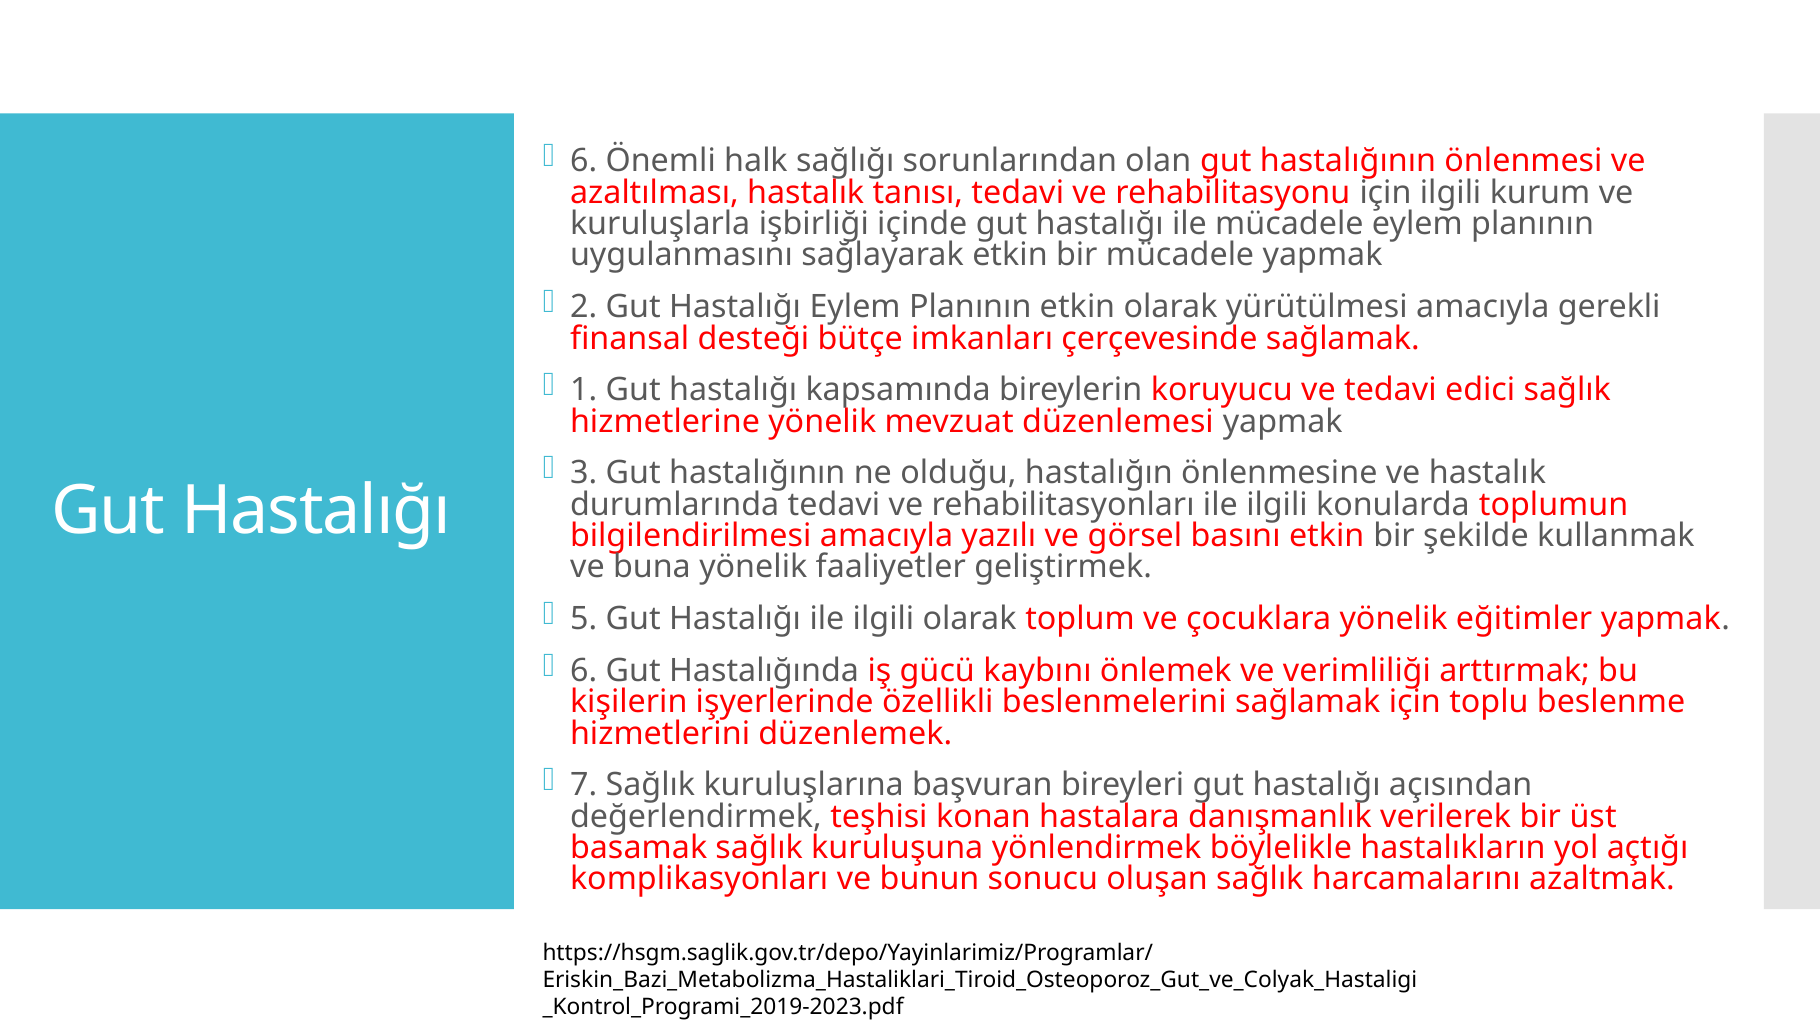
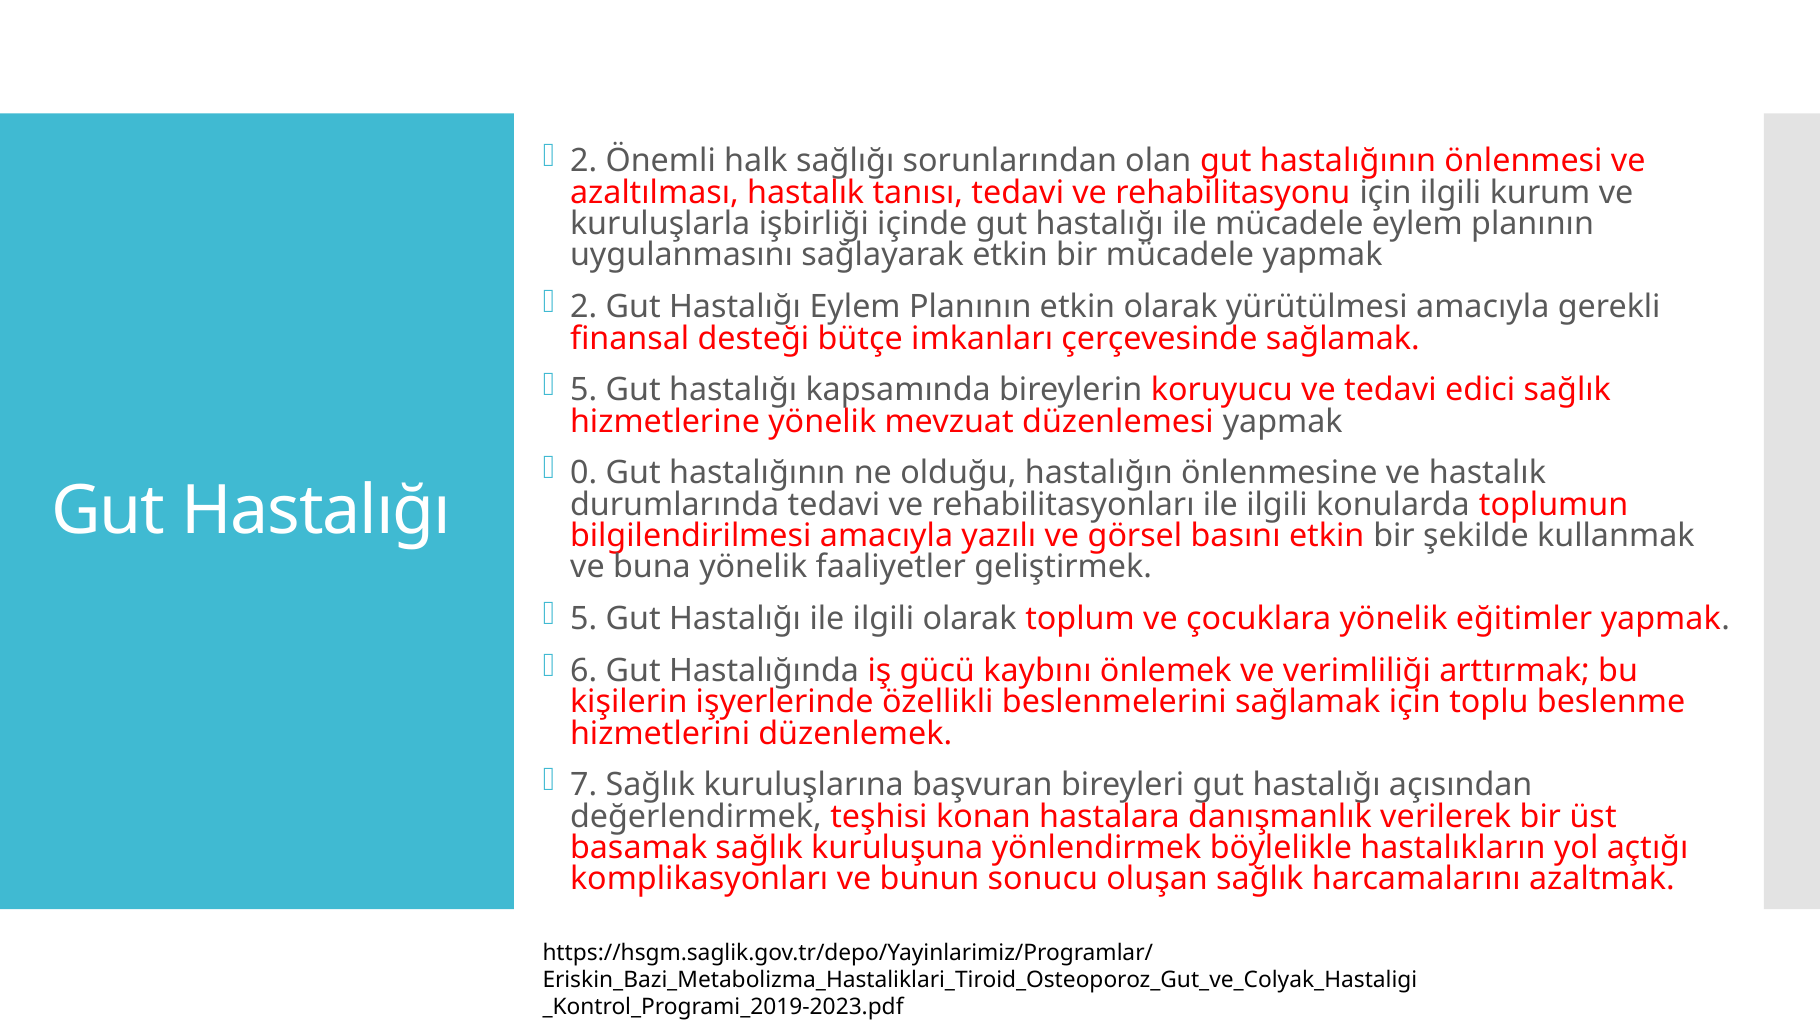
6 at (584, 161): 6 -> 2
1 at (584, 390): 1 -> 5
3: 3 -> 0
